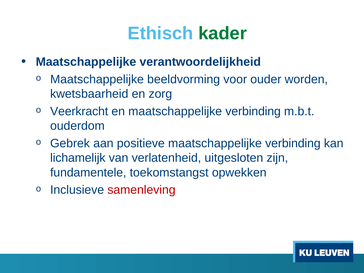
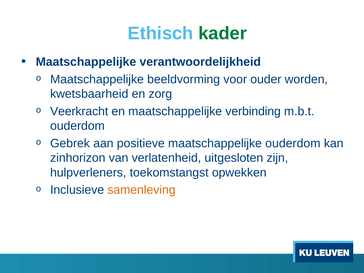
positieve maatschappelijke verbinding: verbinding -> ouderdom
lichamelijk: lichamelijk -> zinhorizon
fundamentele: fundamentele -> hulpverleners
samenleving colour: red -> orange
